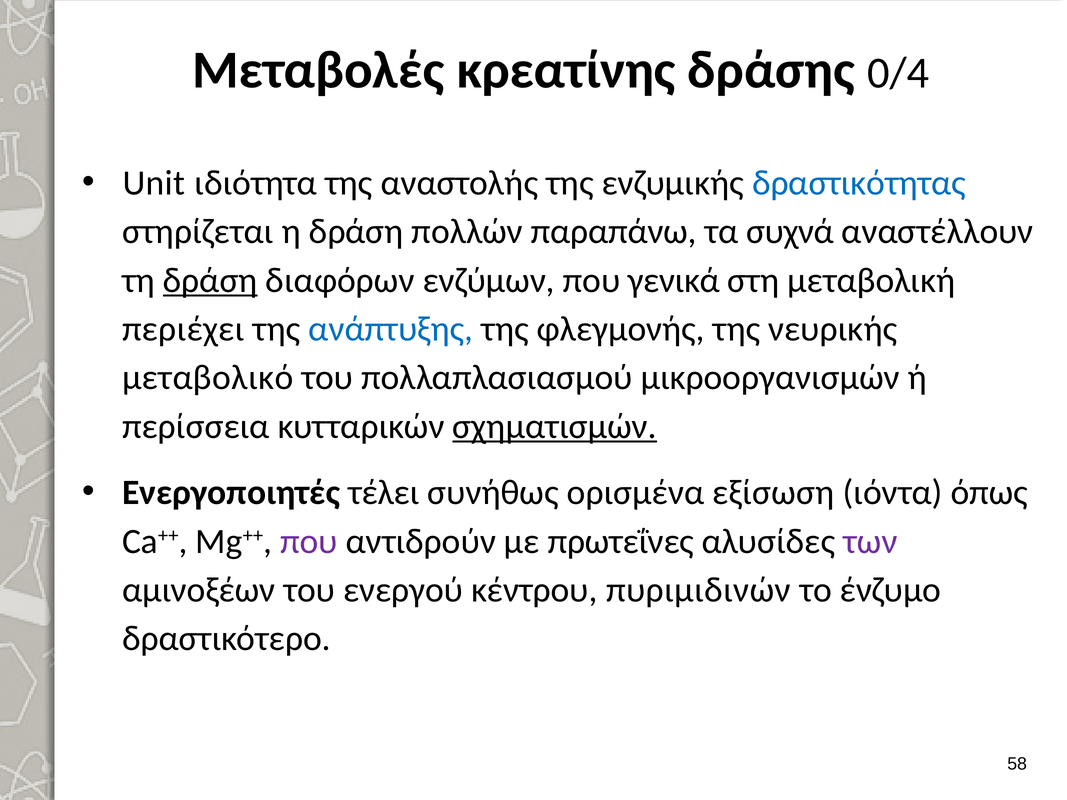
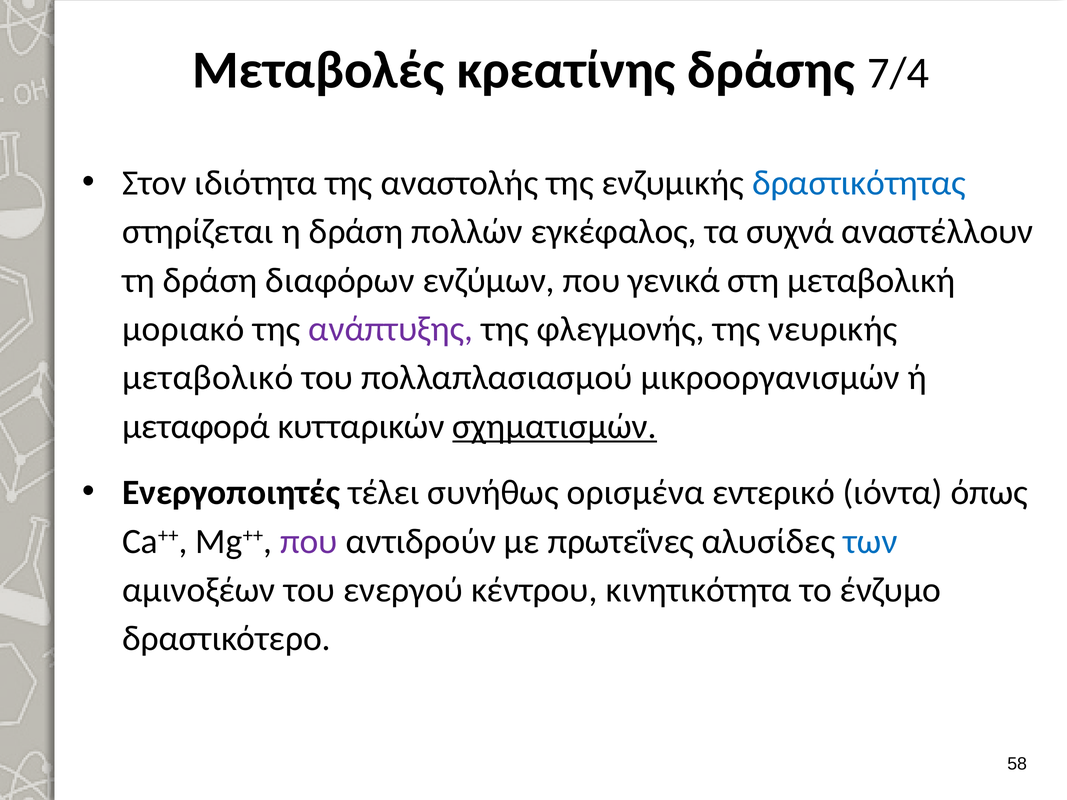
0/4: 0/4 -> 7/4
Unit: Unit -> Στον
παραπάνω: παραπάνω -> εγκέφαλος
δράση at (210, 280) underline: present -> none
περιέχει: περιέχει -> μοριακό
ανάπτυξης colour: blue -> purple
περίσσεια: περίσσεια -> μεταφορά
εξίσωση: εξίσωση -> εντερικό
των colour: purple -> blue
πυριμιδινών: πυριμιδινών -> κινητικότητα
